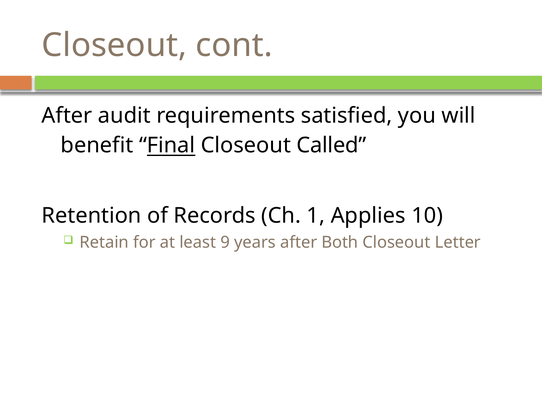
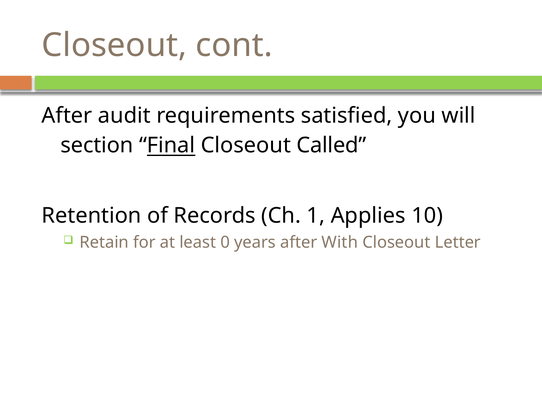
benefit: benefit -> section
9: 9 -> 0
Both: Both -> With
